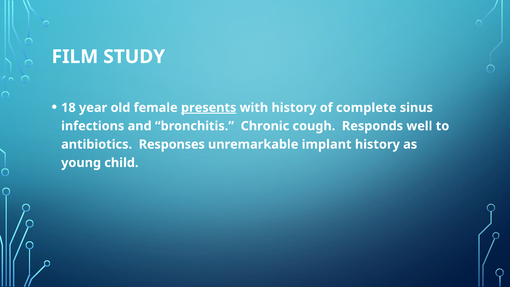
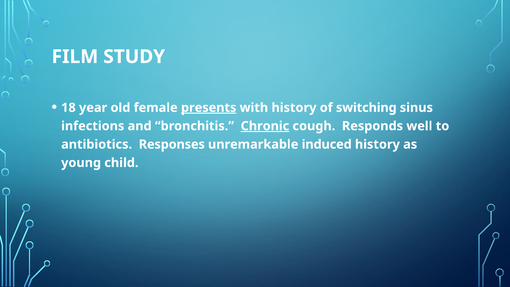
complete: complete -> switching
Chronic underline: none -> present
implant: implant -> induced
